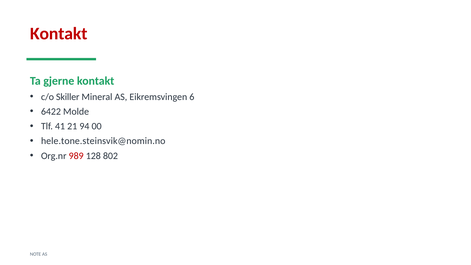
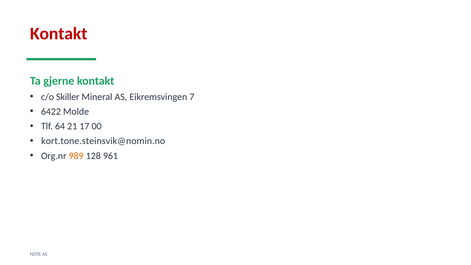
6: 6 -> 7
41: 41 -> 64
94: 94 -> 17
hele.tone.steinsvik@nomin.no: hele.tone.steinsvik@nomin.no -> kort.tone.steinsvik@nomin.no
989 colour: red -> orange
802: 802 -> 961
